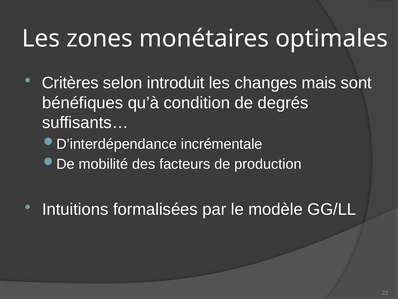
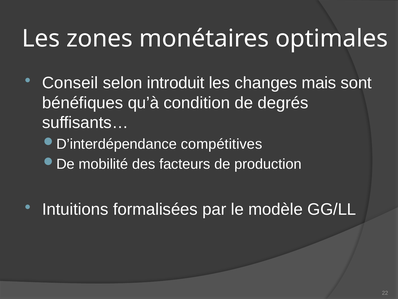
Critères: Critères -> Conseil
incrémentale: incrémentale -> compétitives
